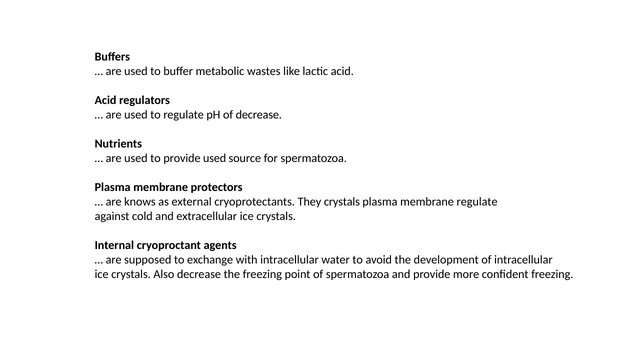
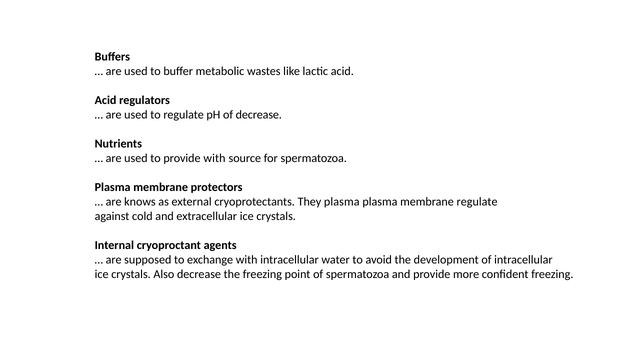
provide used: used -> with
They crystals: crystals -> plasma
